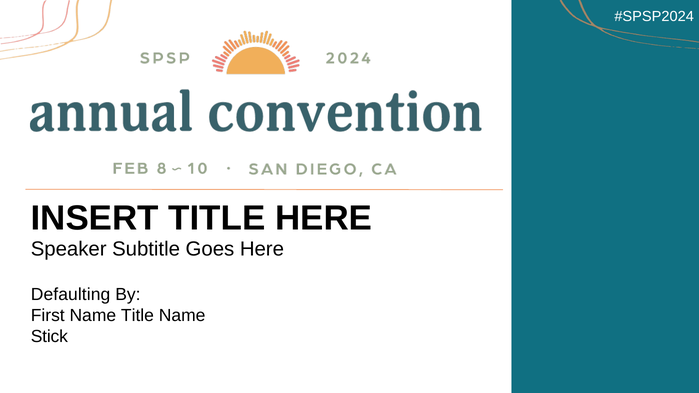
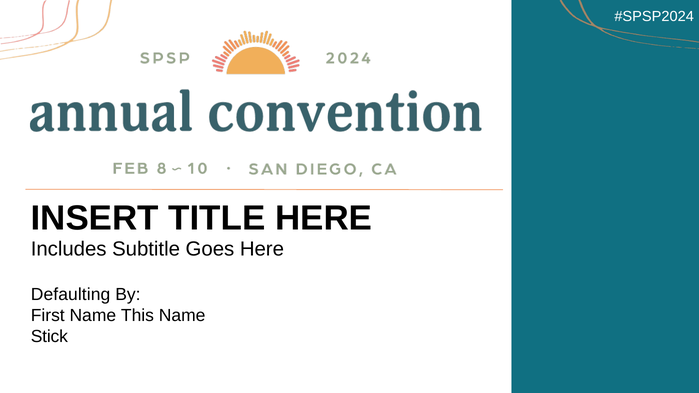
Speaker: Speaker -> Includes
Name Title: Title -> This
